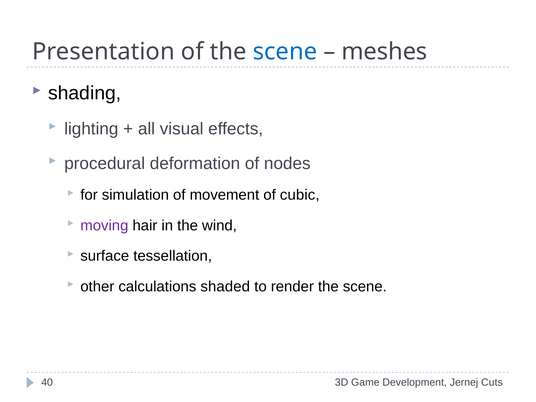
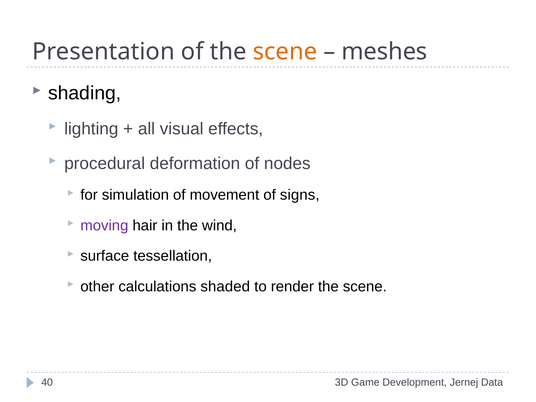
scene at (285, 52) colour: blue -> orange
cubic: cubic -> signs
Cuts: Cuts -> Data
